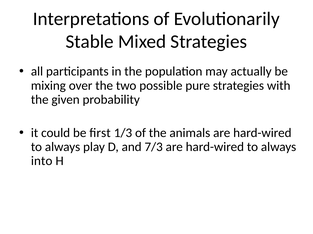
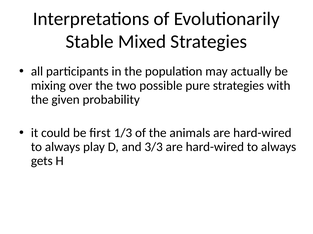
7/3: 7/3 -> 3/3
into: into -> gets
